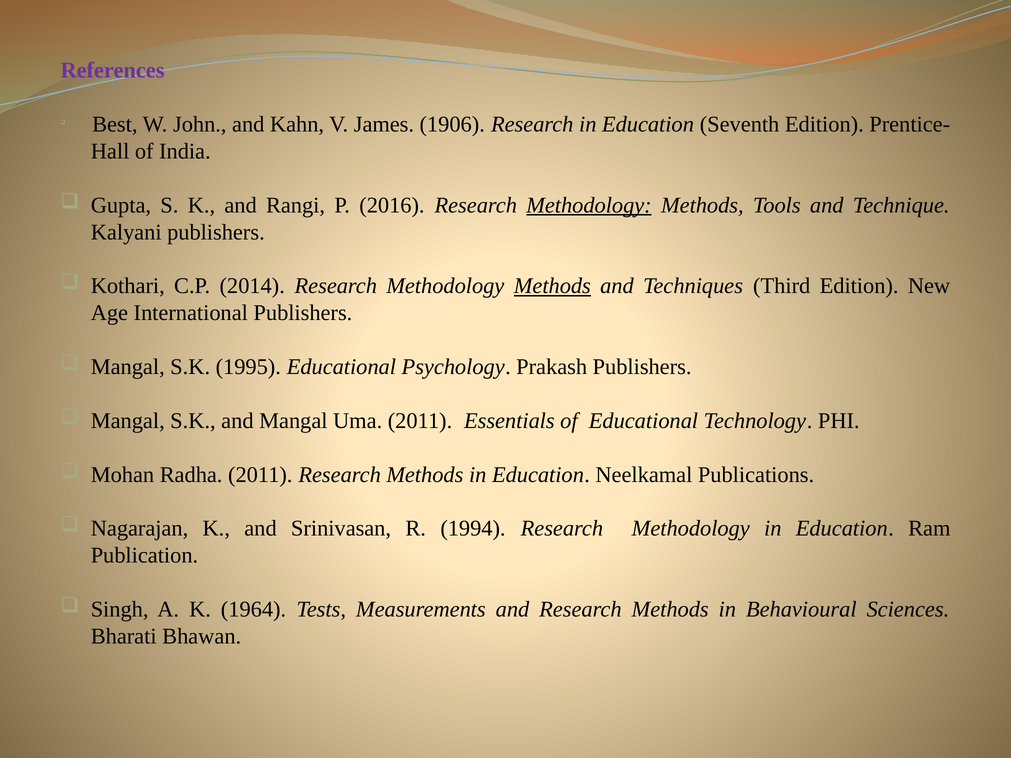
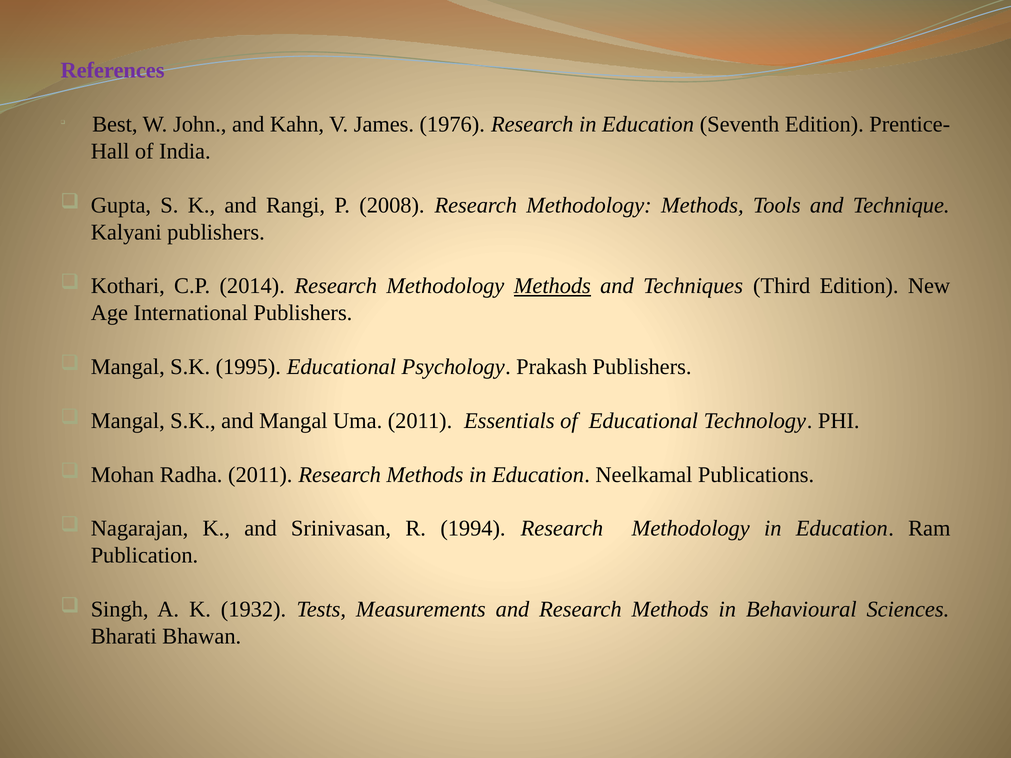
1906: 1906 -> 1976
2016: 2016 -> 2008
Methodology at (589, 205) underline: present -> none
1964: 1964 -> 1932
